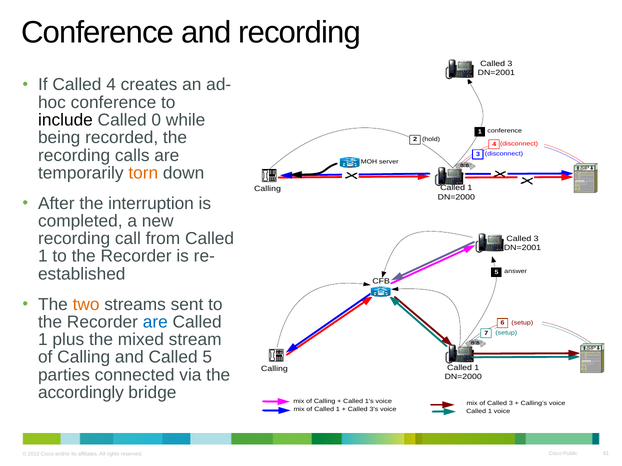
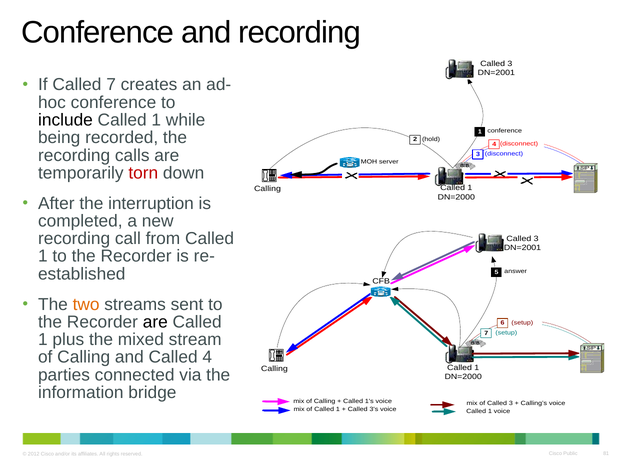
Called 4: 4 -> 7
0 at (156, 120): 0 -> 1
torn colour: orange -> red
are at (155, 322) colour: blue -> black
Called 5: 5 -> 4
accordingly: accordingly -> information
